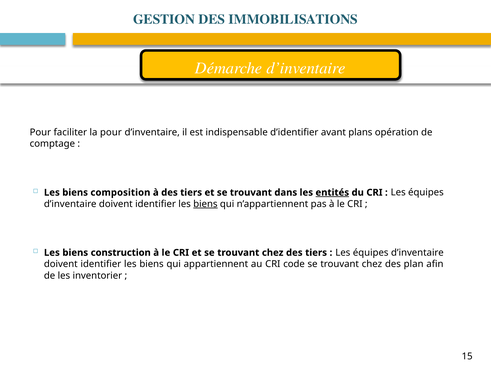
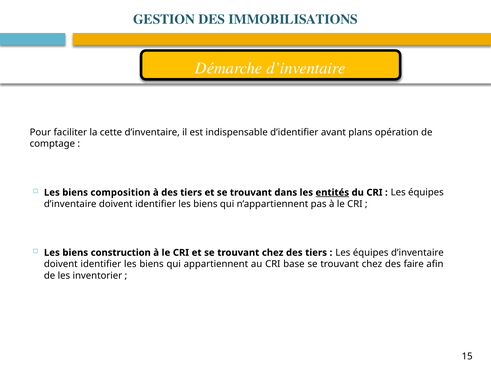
la pour: pour -> cette
biens at (205, 204) underline: present -> none
code: code -> base
plan: plan -> faire
